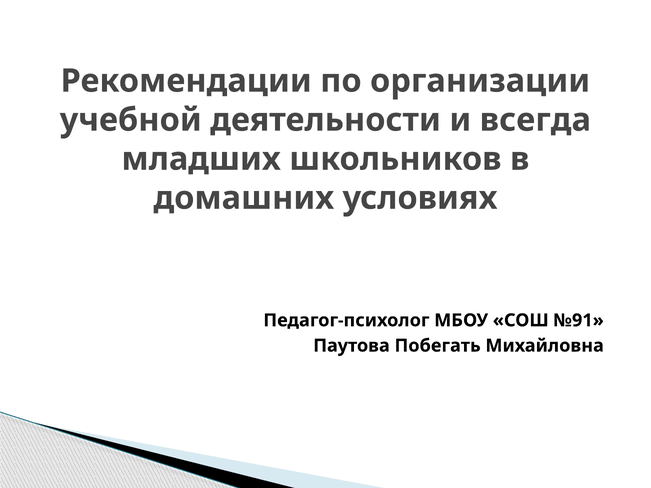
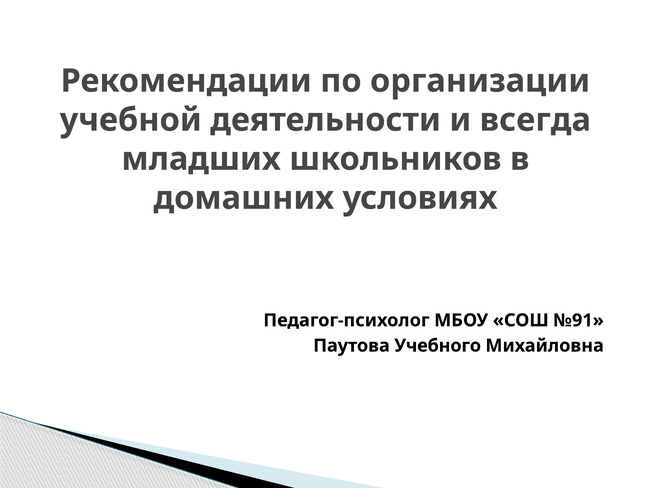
Побегать: Побегать -> Учебного
